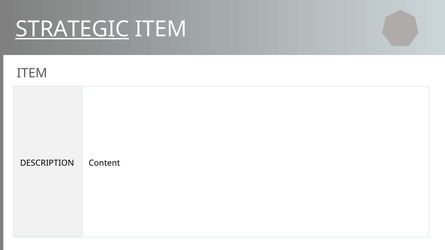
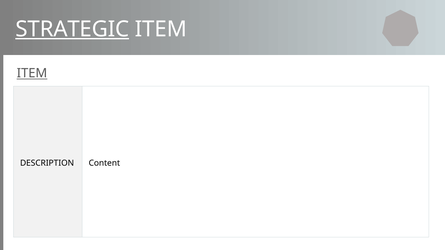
ITEM at (32, 73) underline: none -> present
